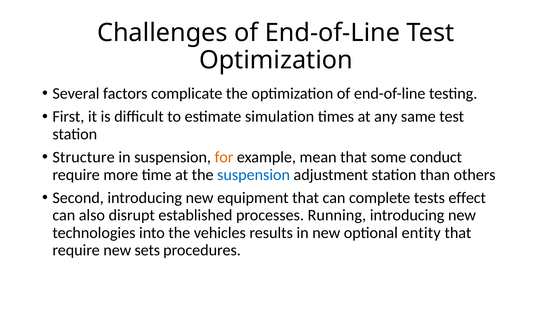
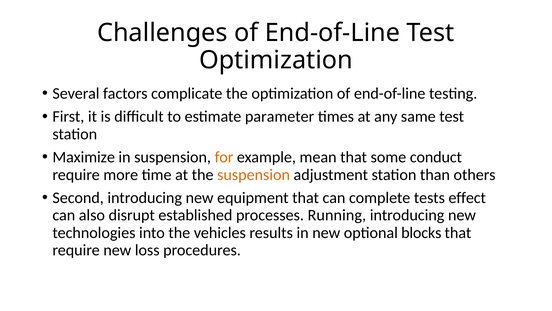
simulation: simulation -> parameter
Structure: Structure -> Maximize
suspension at (254, 174) colour: blue -> orange
entity: entity -> blocks
sets: sets -> loss
